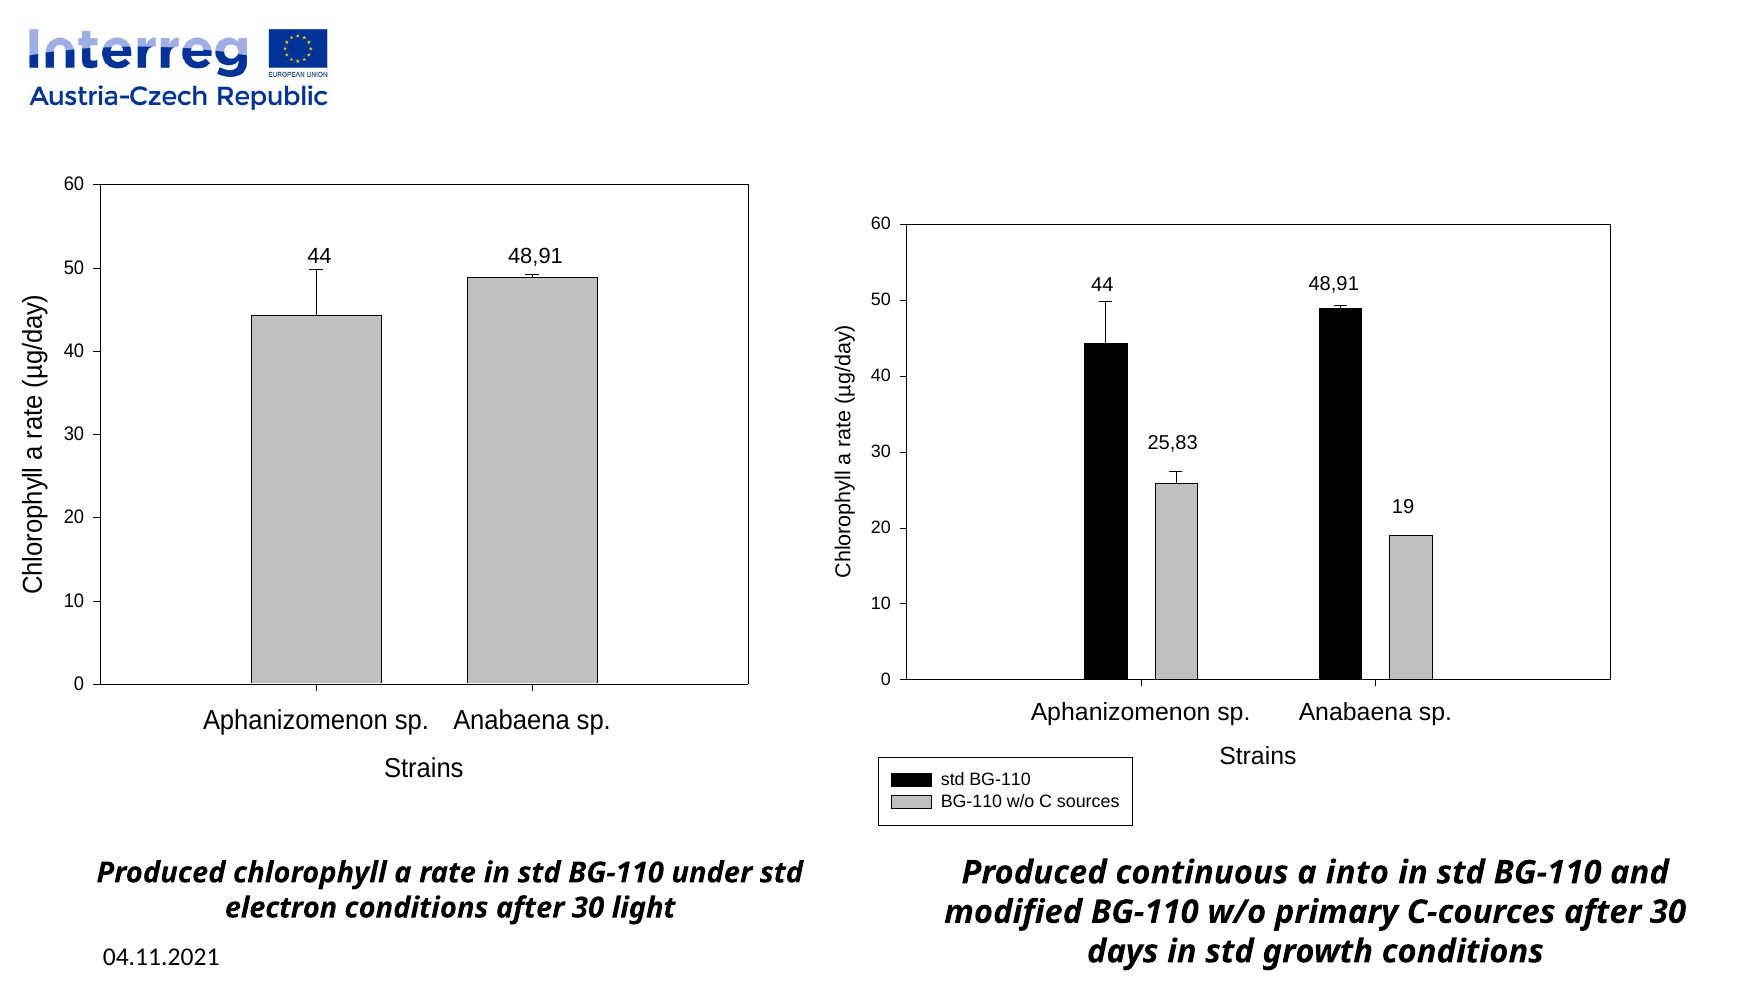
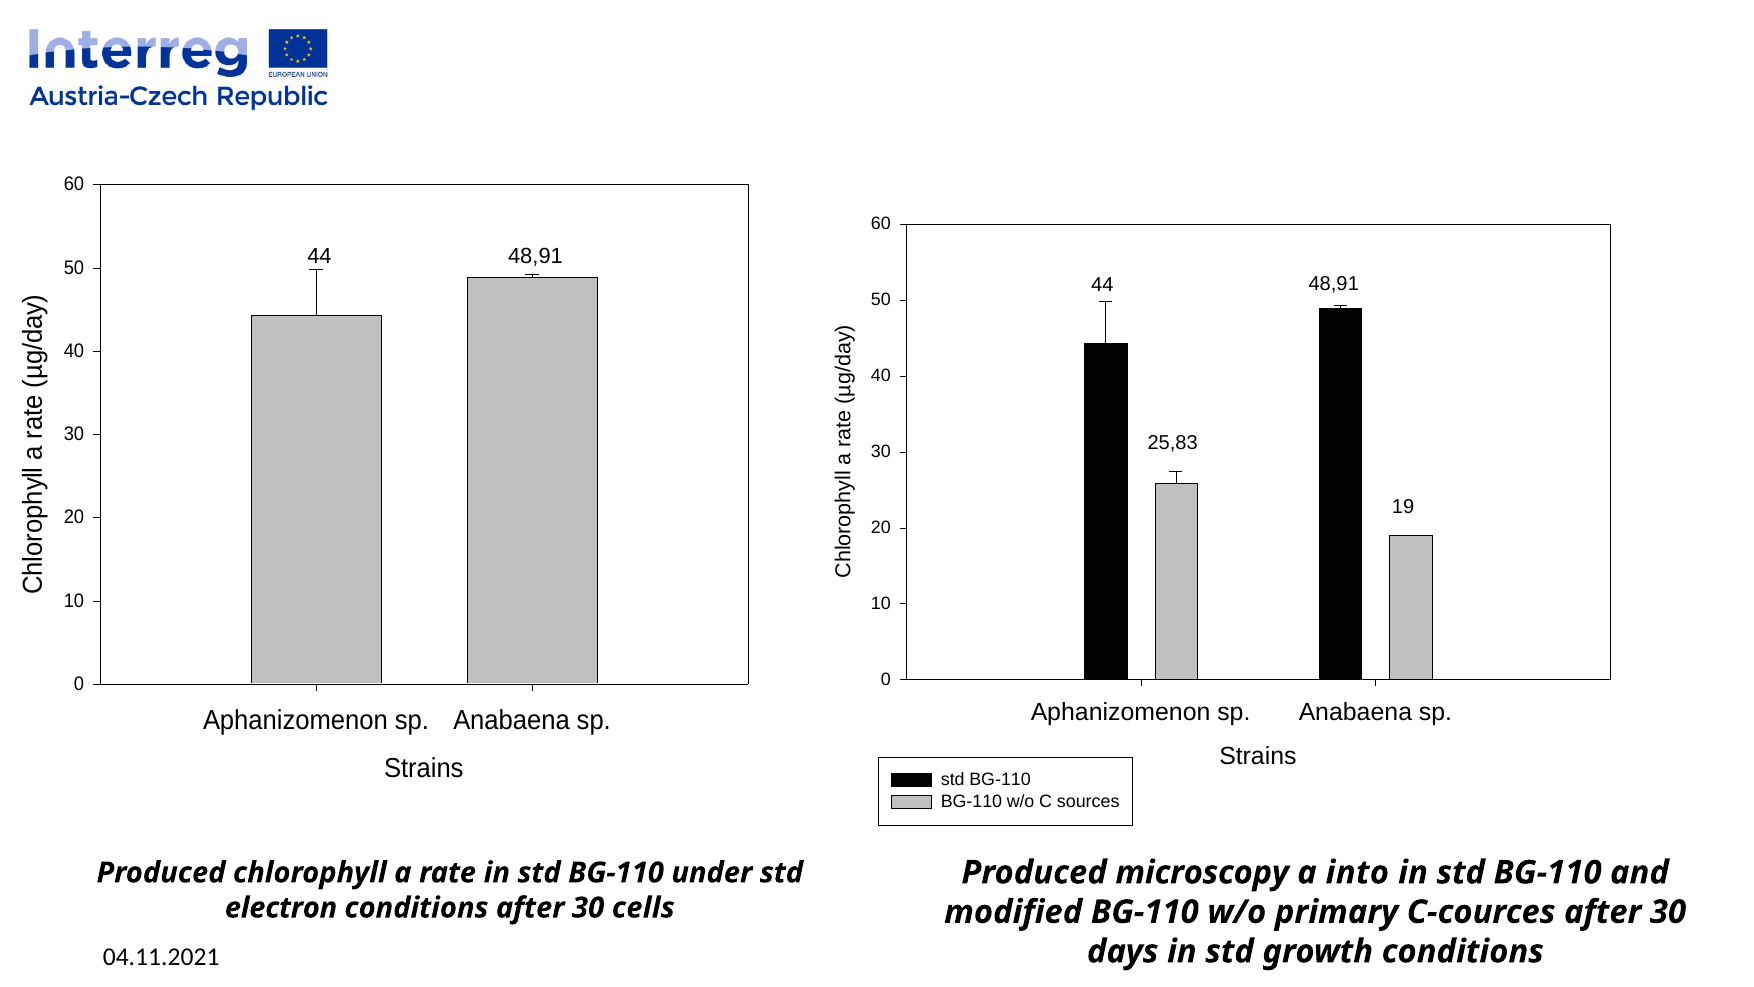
continuous: continuous -> microscopy
light: light -> cells
